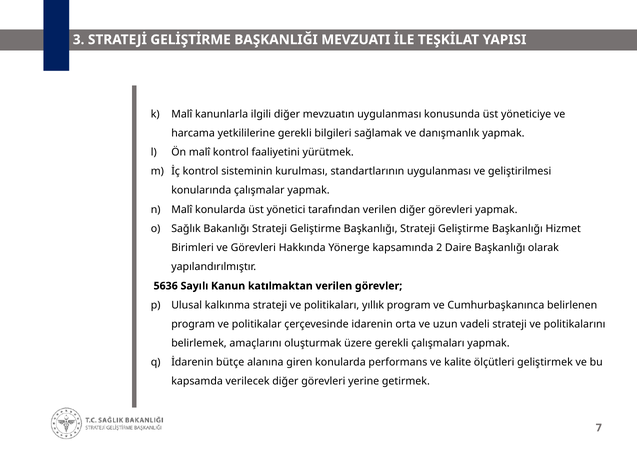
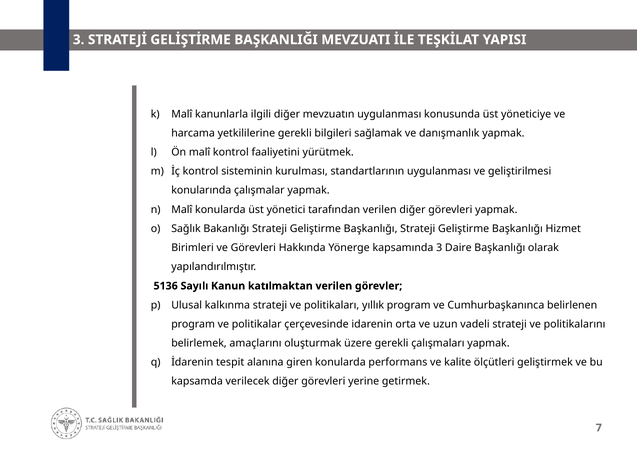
kapsamında 2: 2 -> 3
5636: 5636 -> 5136
bütçe: bütçe -> tespit
